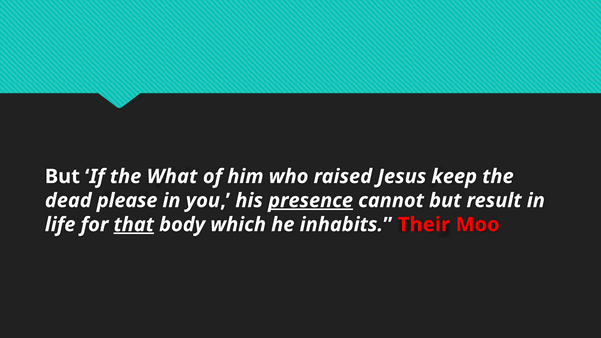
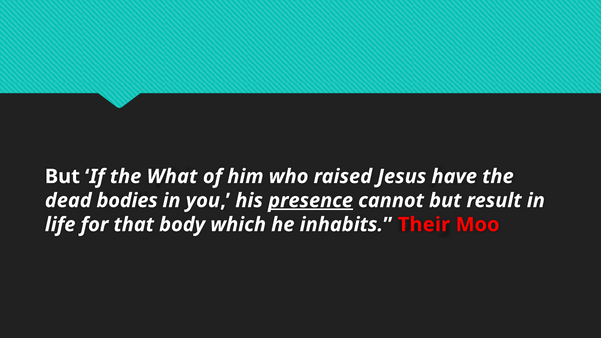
keep: keep -> have
please: please -> bodies
that underline: present -> none
